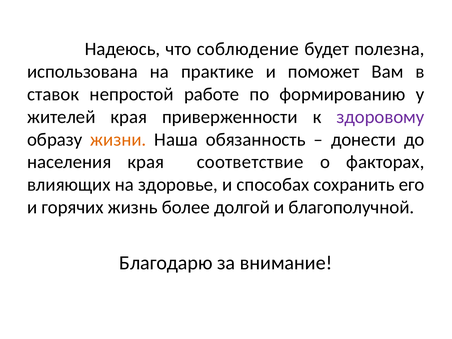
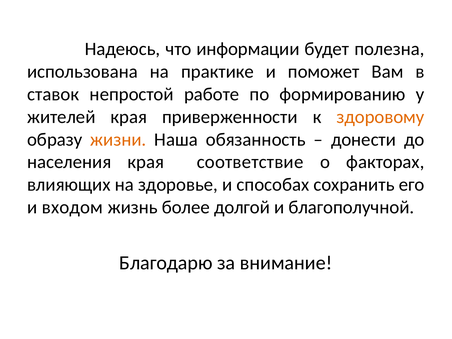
соблюдение: соблюдение -> информации
здоровому colour: purple -> orange
горячих: горячих -> входом
